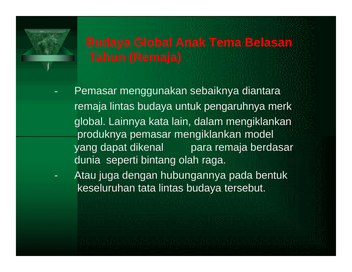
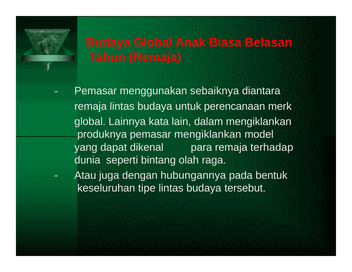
Tema: Tema -> Biasa
pengaruhnya: pengaruhnya -> perencanaan
berdasar: berdasar -> terhadap
tata: tata -> tipe
